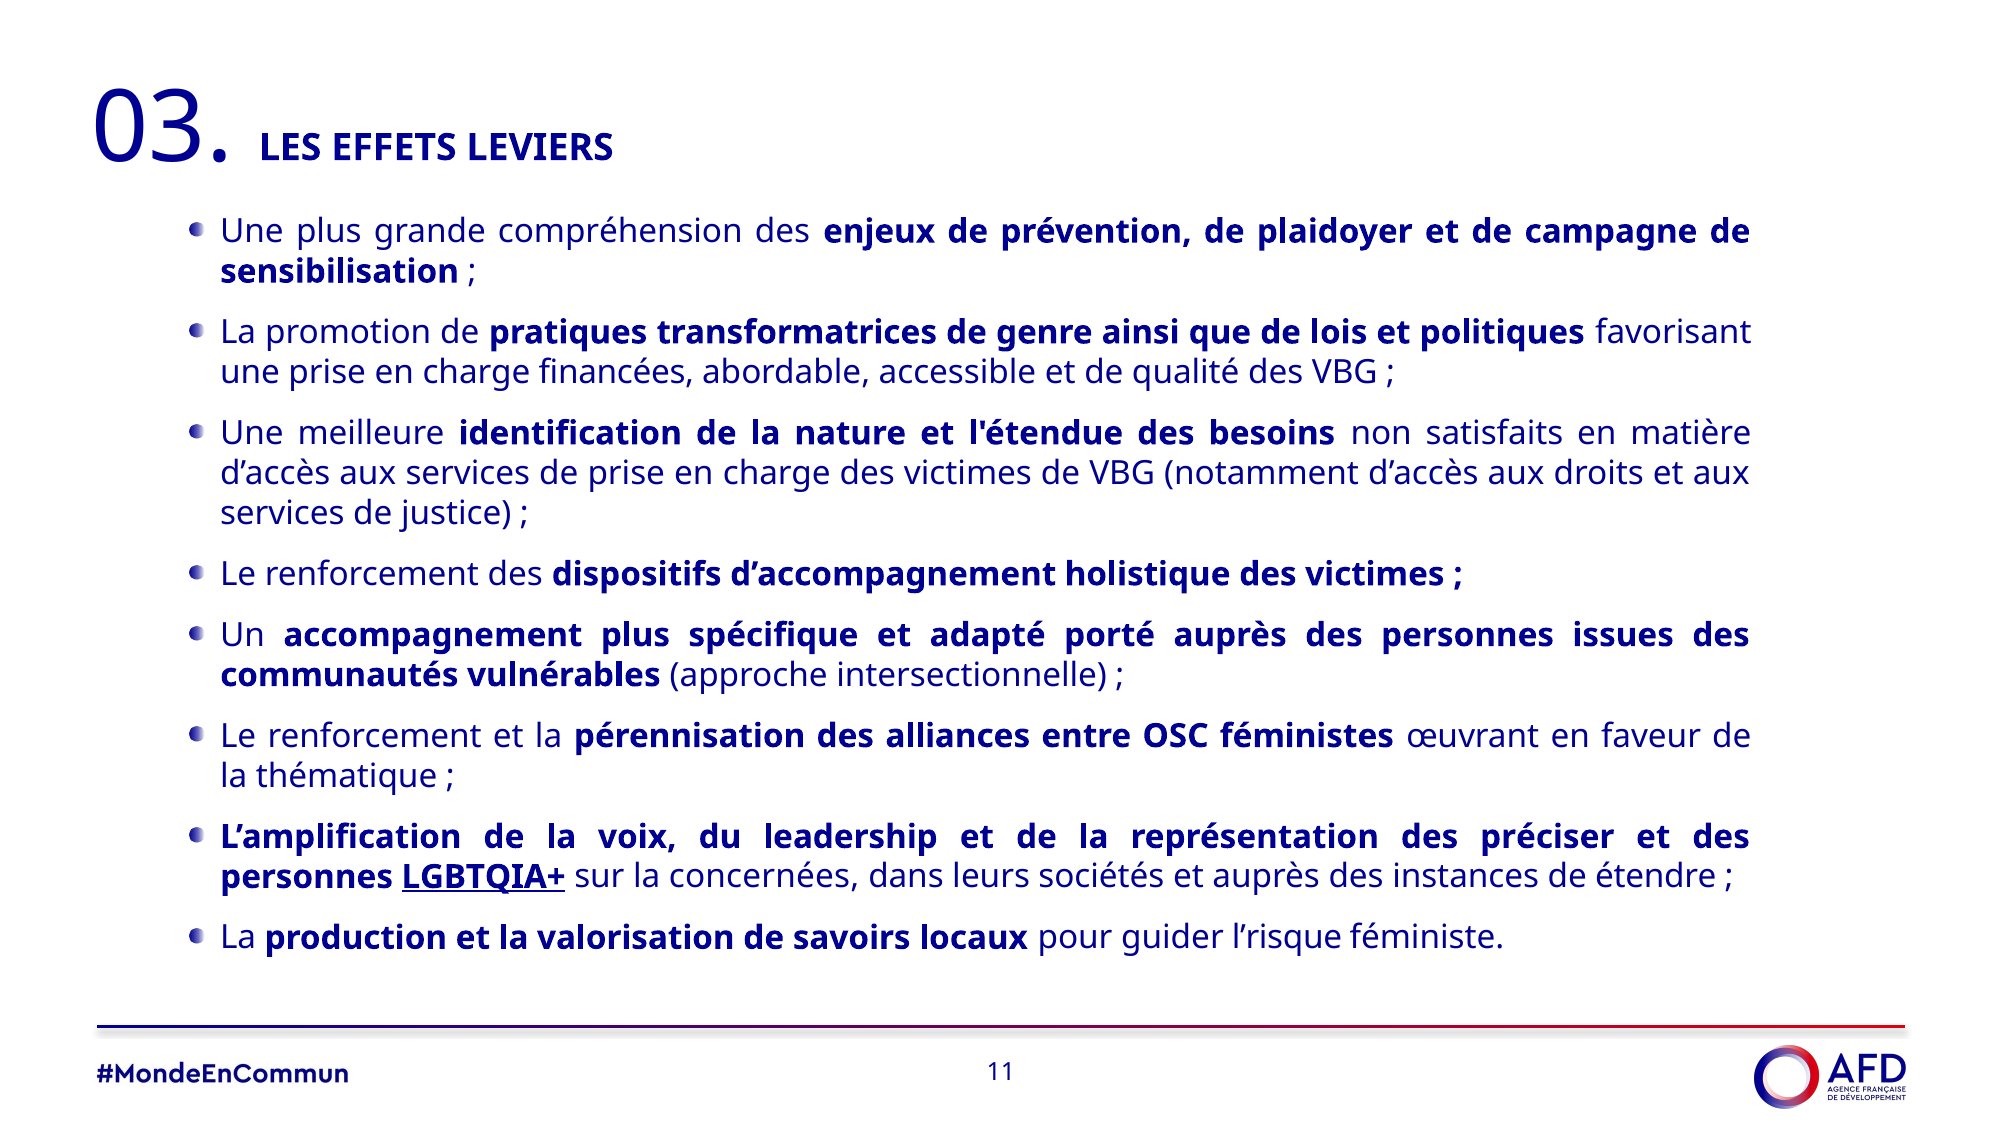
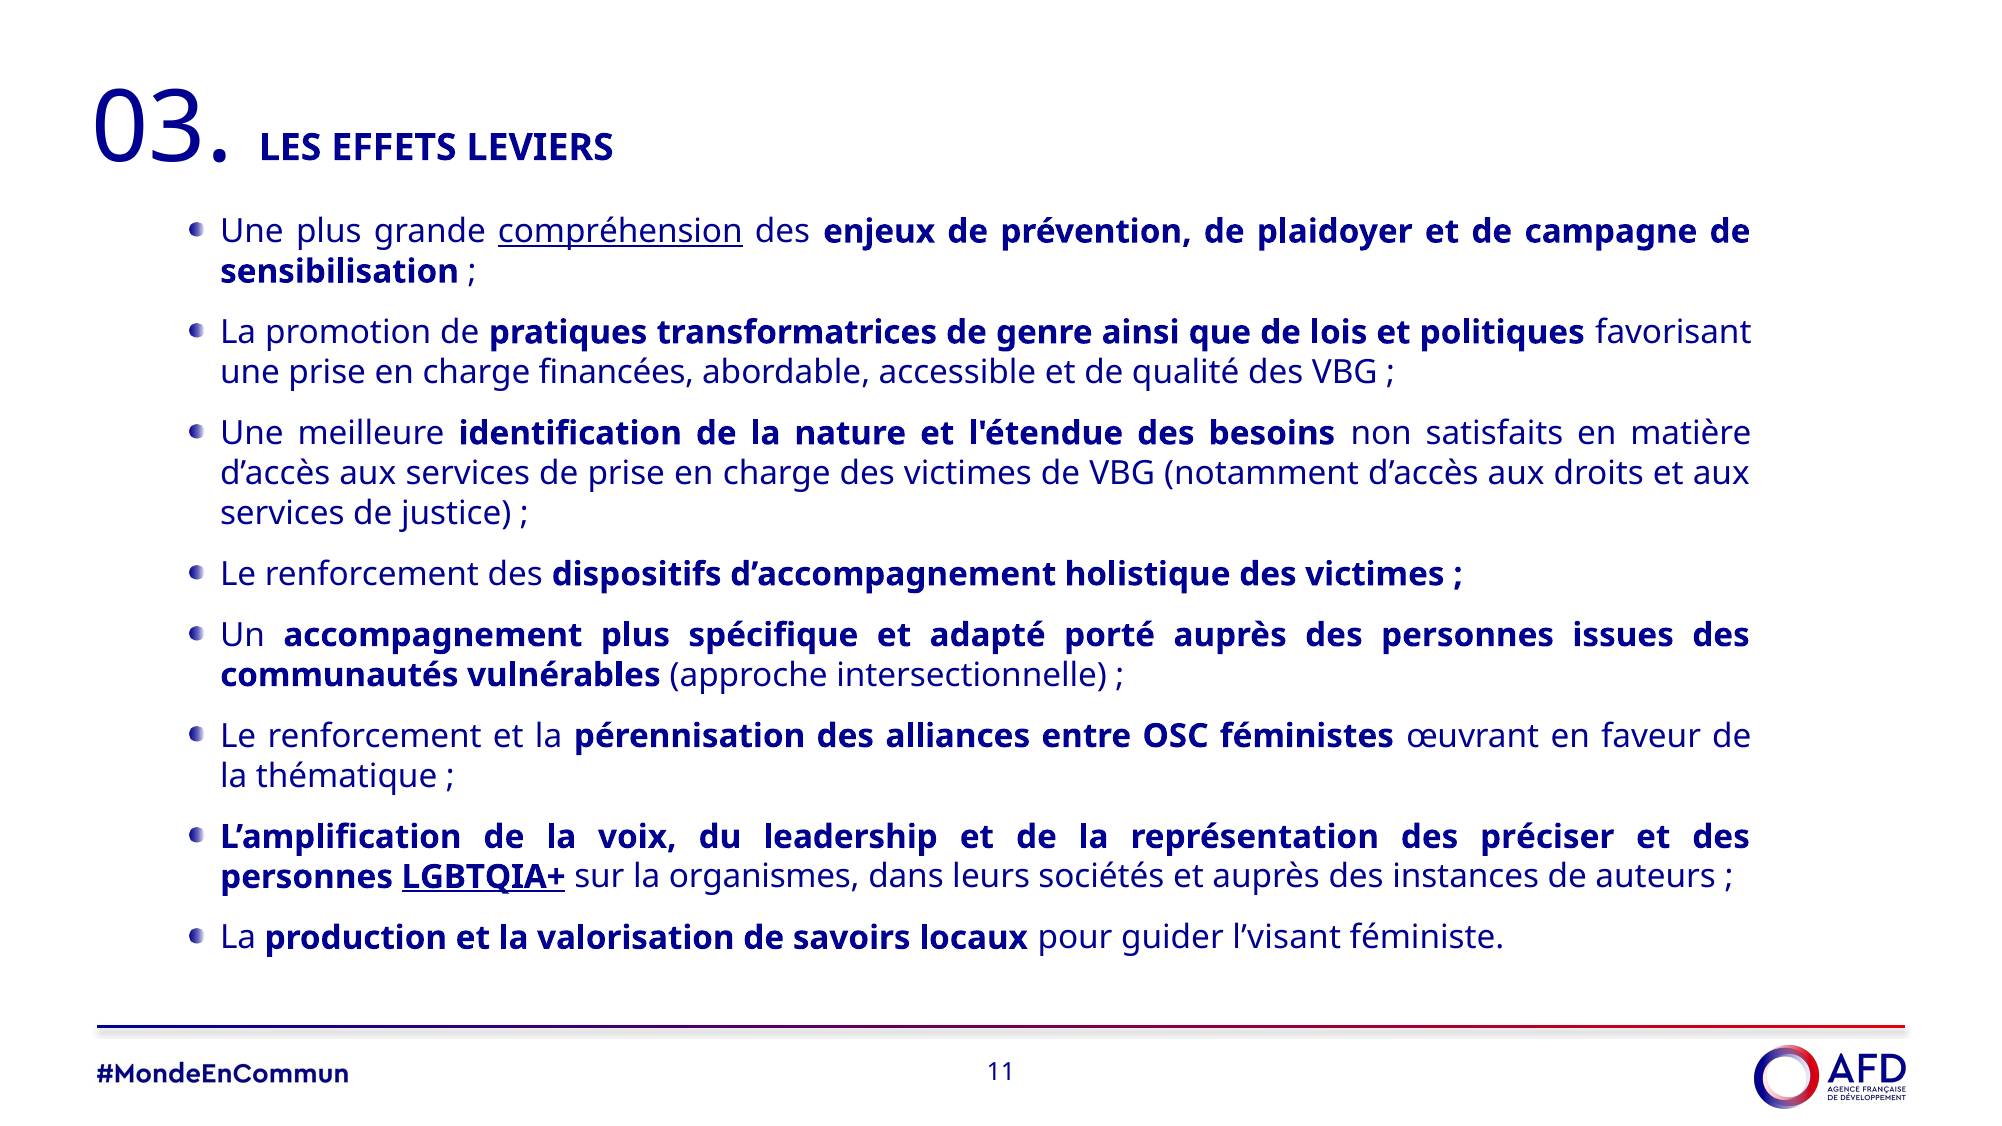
compréhension underline: none -> present
concernées: concernées -> organismes
étendre: étendre -> auteurs
l’risque: l’risque -> l’visant
